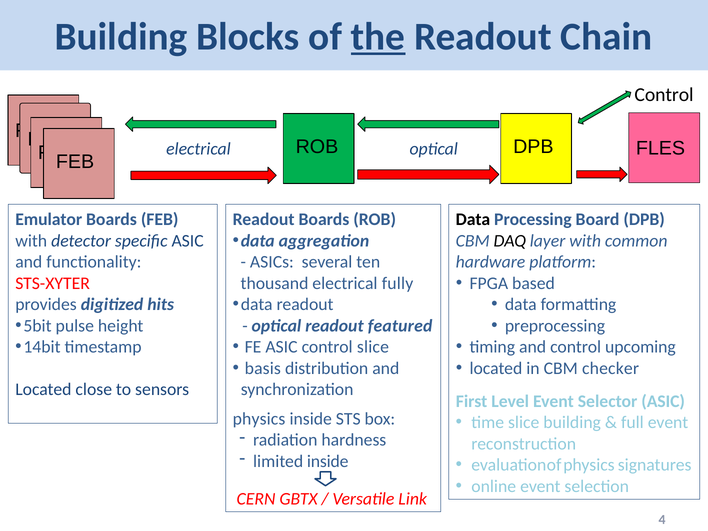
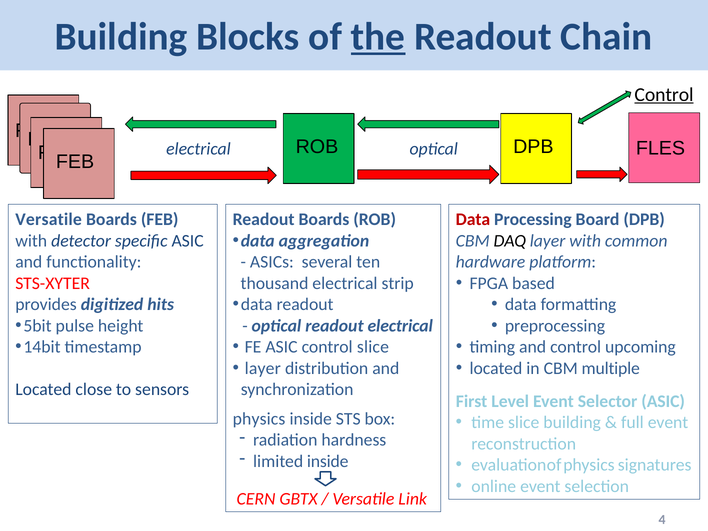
Control at (664, 95) underline: none -> present
Emulator at (49, 219): Emulator -> Versatile
Data at (473, 219) colour: black -> red
fully: fully -> strip
readout featured: featured -> electrical
basis at (263, 368): basis -> layer
checker: checker -> multiple
